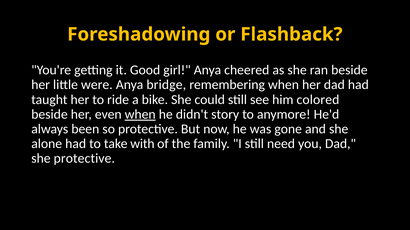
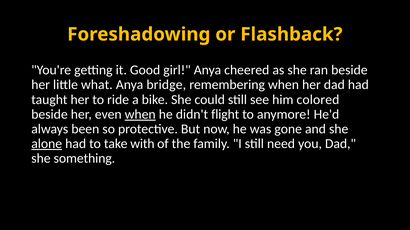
were: were -> what
story: story -> flight
alone underline: none -> present
she protective: protective -> something
